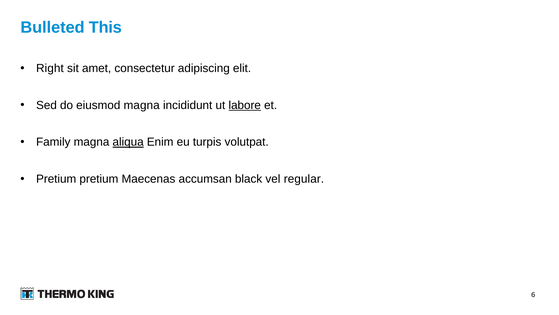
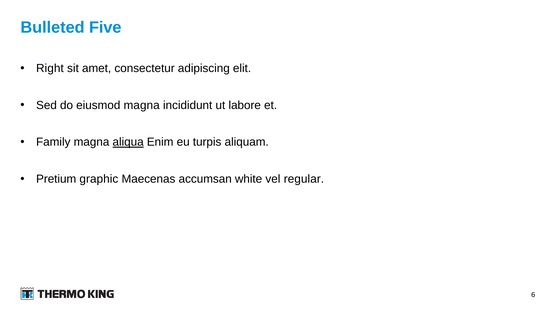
This: This -> Five
labore underline: present -> none
volutpat: volutpat -> aliquam
Pretium pretium: pretium -> graphic
black: black -> white
